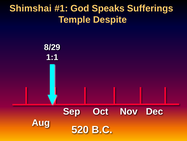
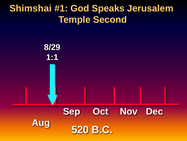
Sufferings: Sufferings -> Jerusalem
Despite: Despite -> Second
